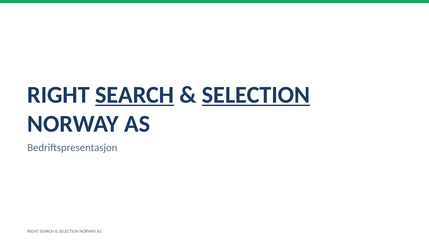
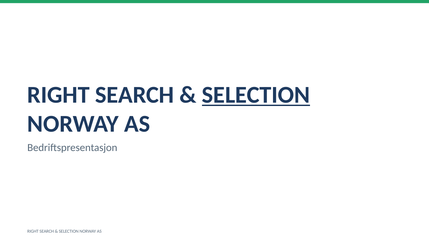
SEARCH at (135, 95) underline: present -> none
